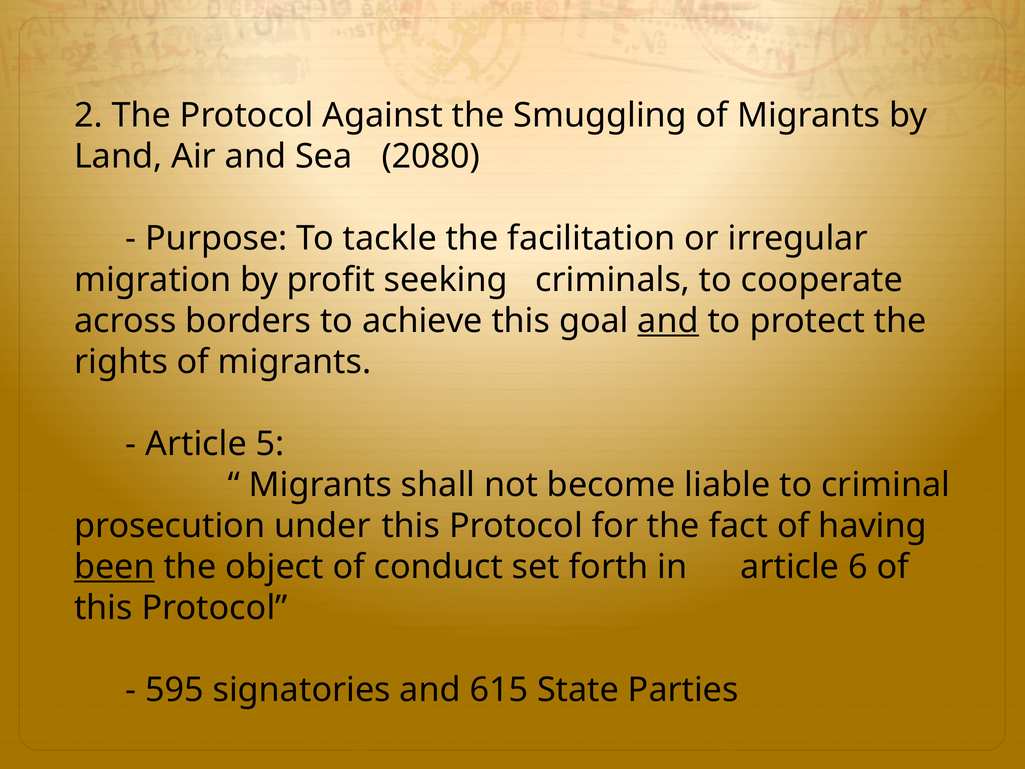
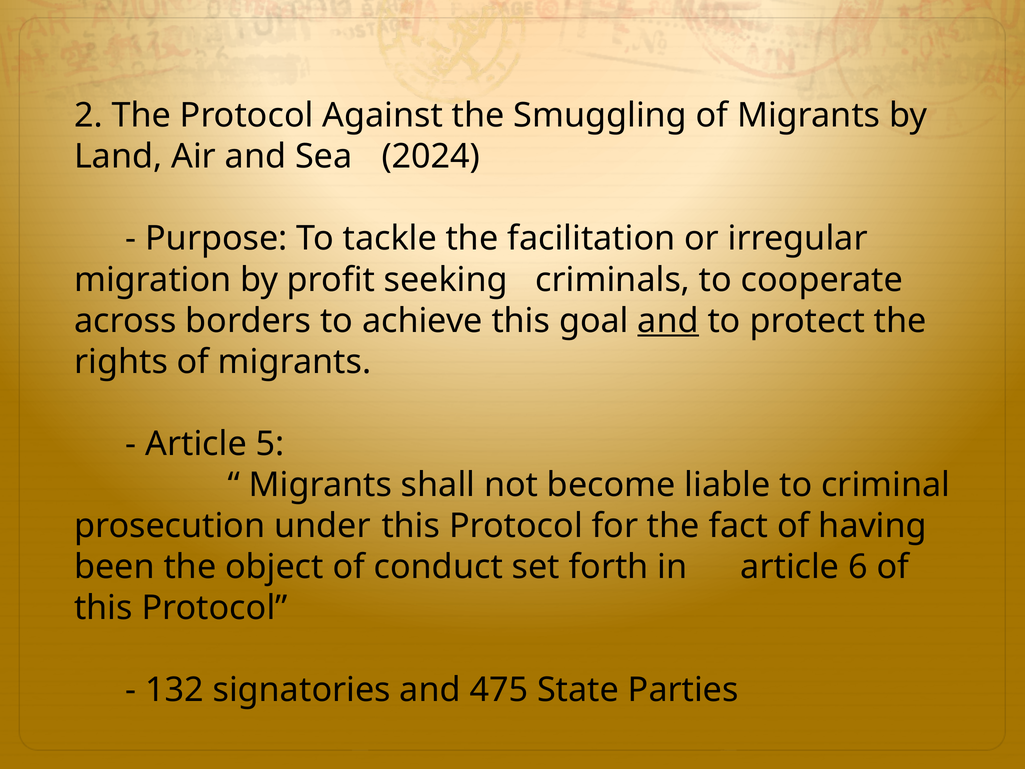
2080: 2080 -> 2024
been underline: present -> none
595: 595 -> 132
615: 615 -> 475
